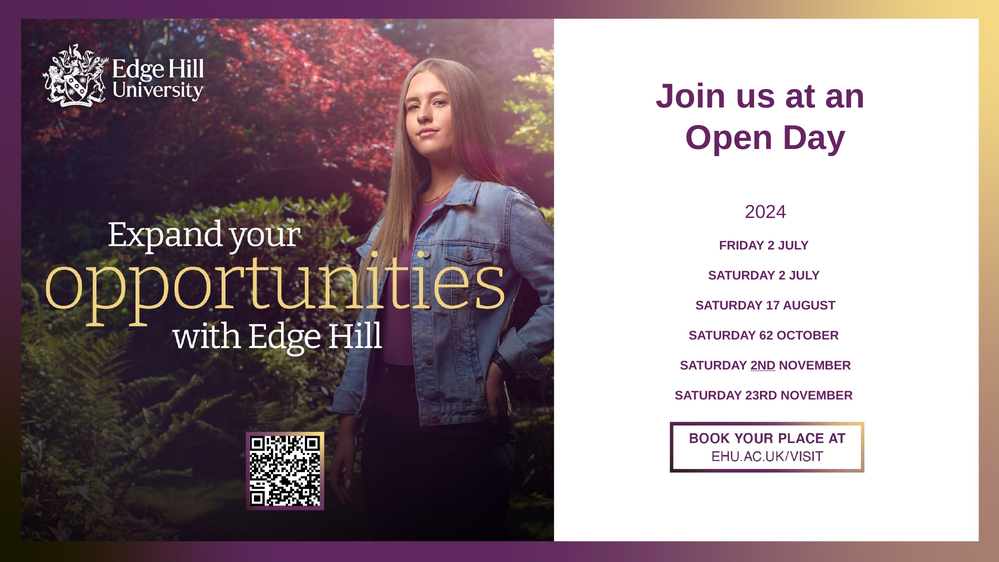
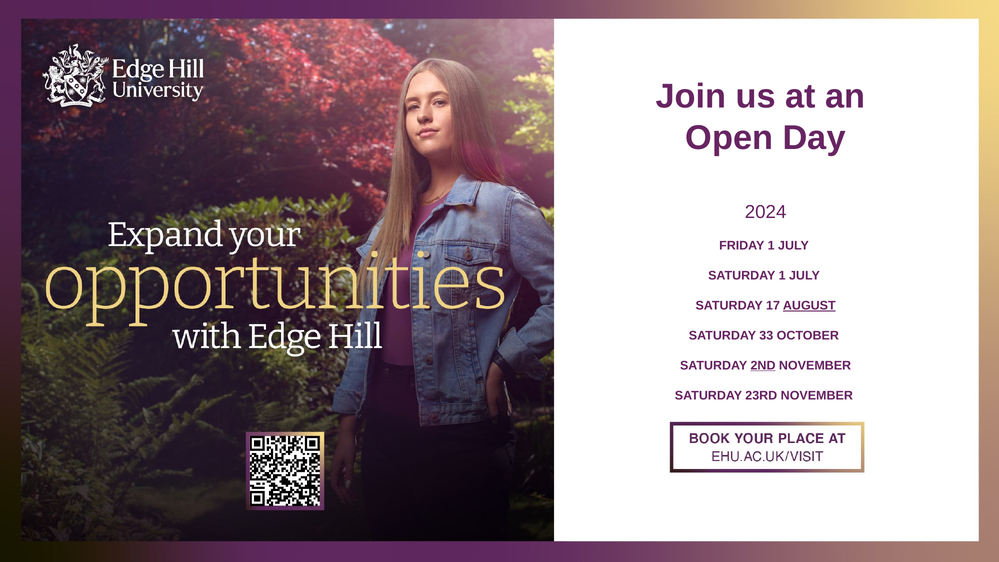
FRIDAY 2: 2 -> 1
SATURDAY 2: 2 -> 1
AUGUST underline: none -> present
62: 62 -> 33
